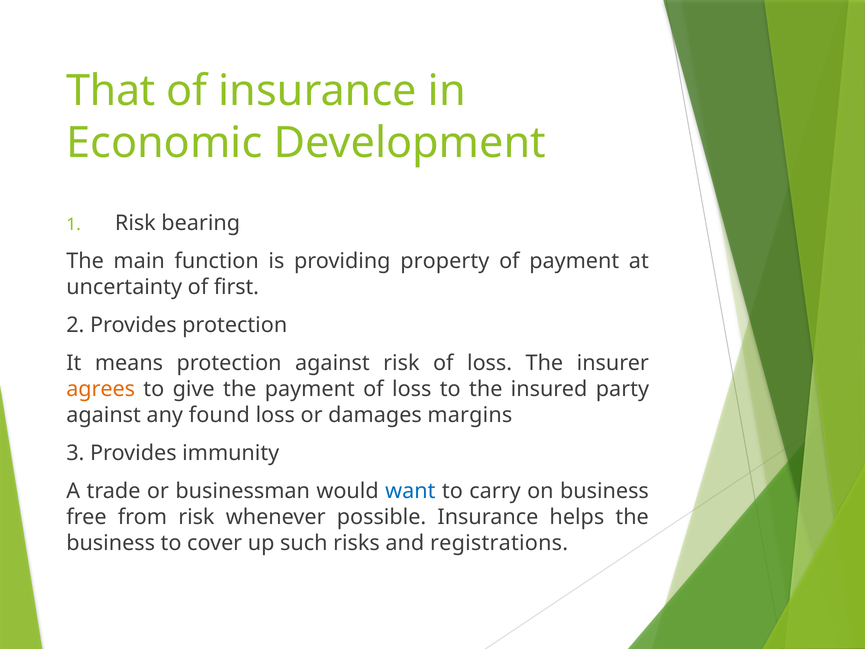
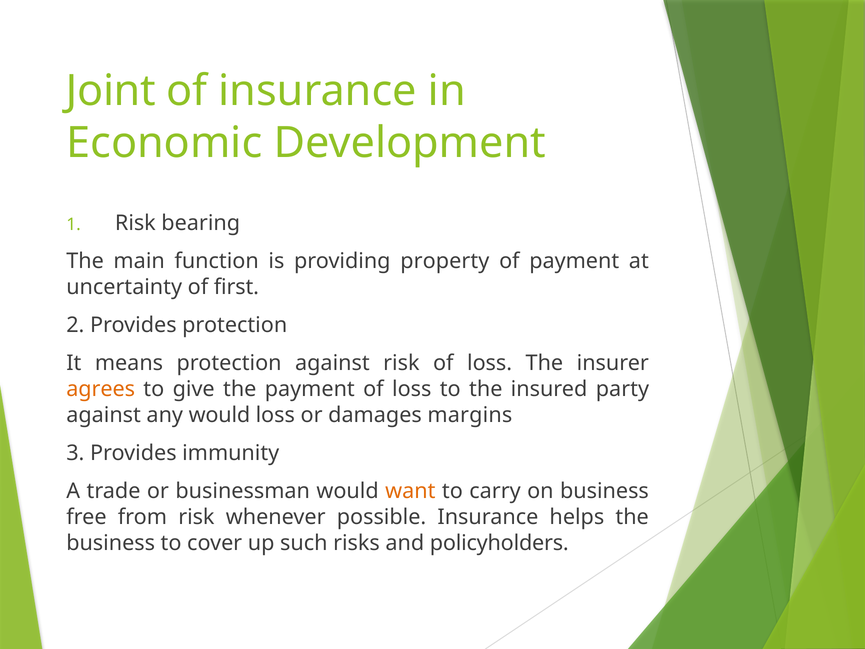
That: That -> Joint
any found: found -> would
want colour: blue -> orange
registrations: registrations -> policyholders
